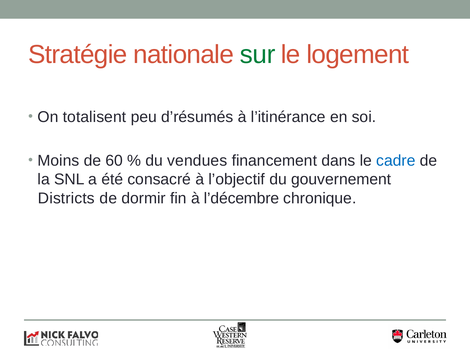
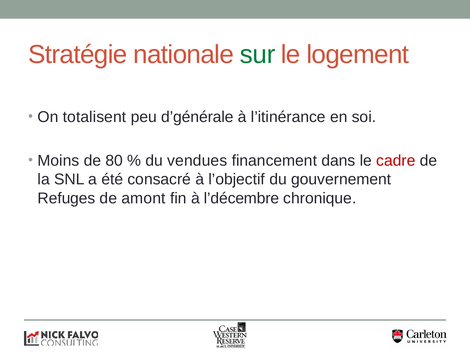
d’résumés: d’résumés -> d’générale
60: 60 -> 80
cadre colour: blue -> red
Districts: Districts -> Refuges
dormir: dormir -> amont
